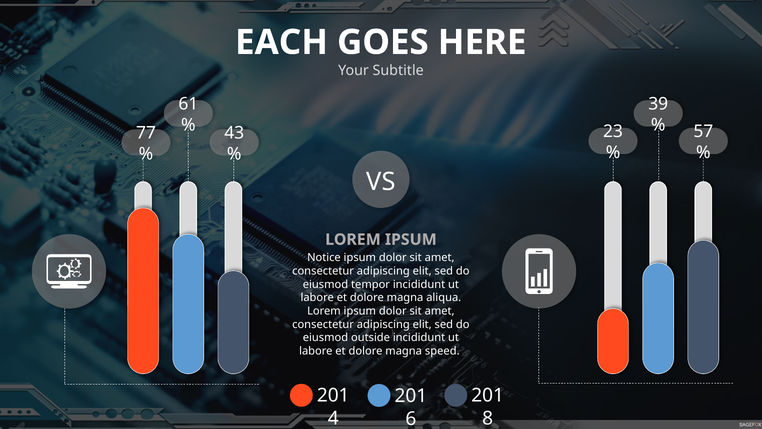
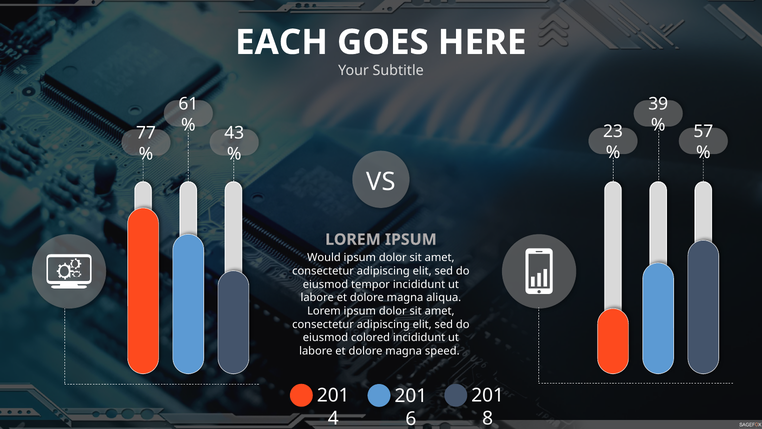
Notice: Notice -> Would
outside: outside -> colored
